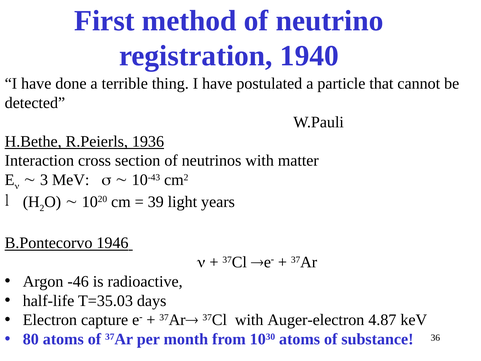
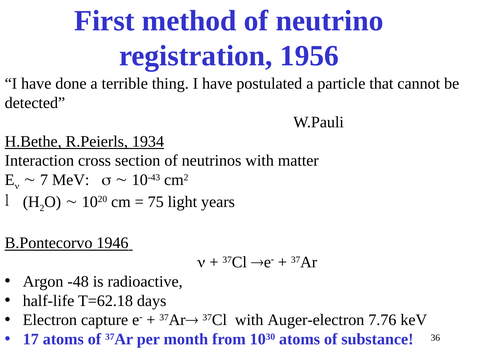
1940: 1940 -> 1956
1936: 1936 -> 1934
3: 3 -> 7
39: 39 -> 75
-46: -46 -> -48
T=35.03: T=35.03 -> T=62.18
4.87: 4.87 -> 7.76
80: 80 -> 17
